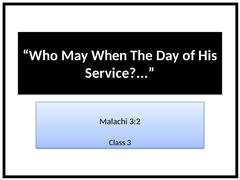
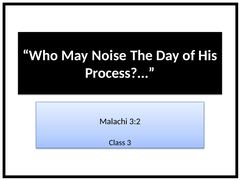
When: When -> Noise
Service: Service -> Process
